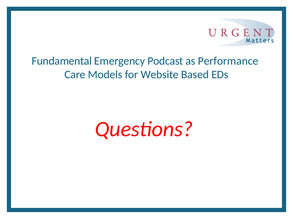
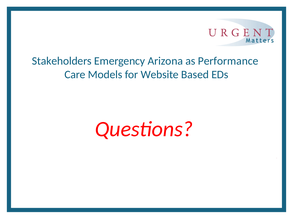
Fundamental: Fundamental -> Stakeholders
Podcast: Podcast -> Arizona
